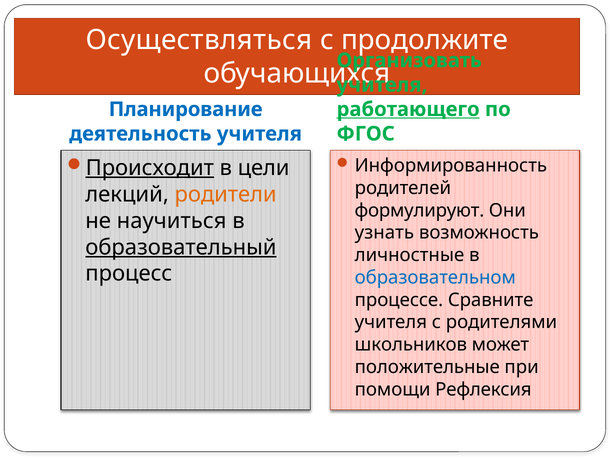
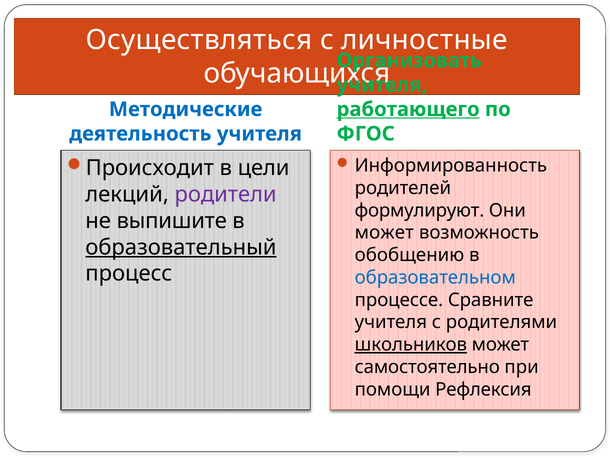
продолжите: продолжите -> личностные
Планирование: Планирование -> Методические
Происходит underline: present -> none
родители colour: orange -> purple
научиться: научиться -> выпишите
узнать at (384, 233): узнать -> может
личностные: личностные -> обобщению
школьников underline: none -> present
положительные: положительные -> самостоятельно
